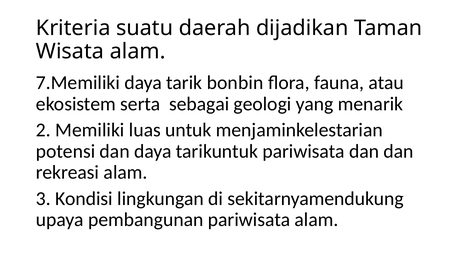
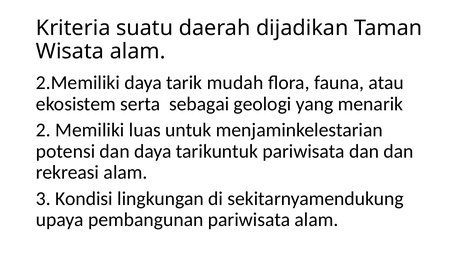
7.Memiliki: 7.Memiliki -> 2.Memiliki
bonbin: bonbin -> mudah
